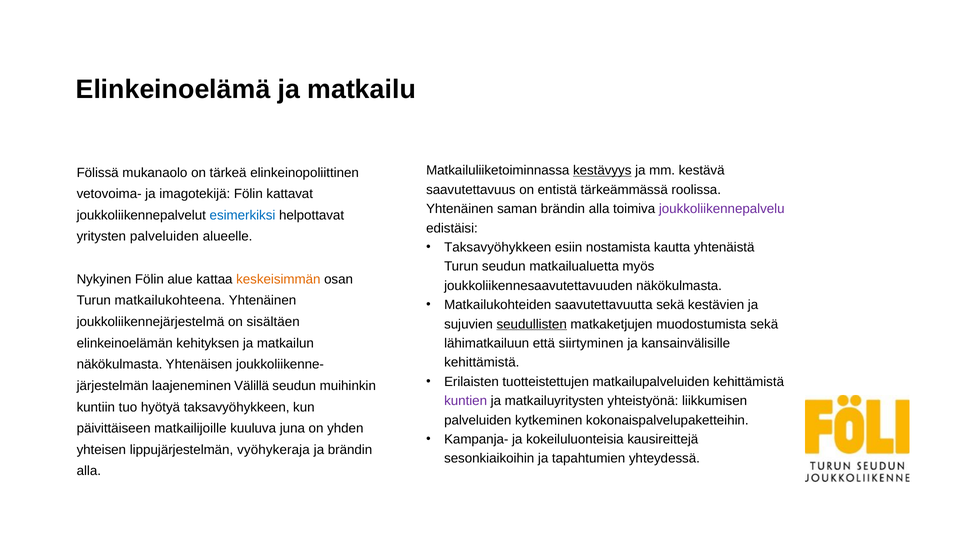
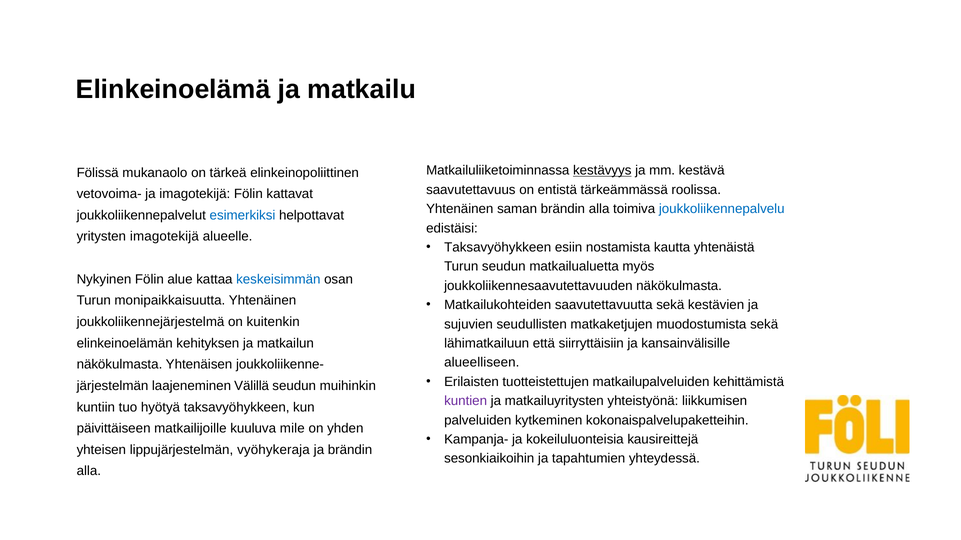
joukkoliikennepalvelu colour: purple -> blue
yritysten palveluiden: palveluiden -> imagotekijä
keskeisimmän colour: orange -> blue
matkailukohteena: matkailukohteena -> monipaikkaisuutta
sisältäen: sisältäen -> kuitenkin
seudullisten underline: present -> none
siirtyminen: siirtyminen -> siirryttäisiin
kehittämistä at (482, 363): kehittämistä -> alueelliseen
juna: juna -> mile
